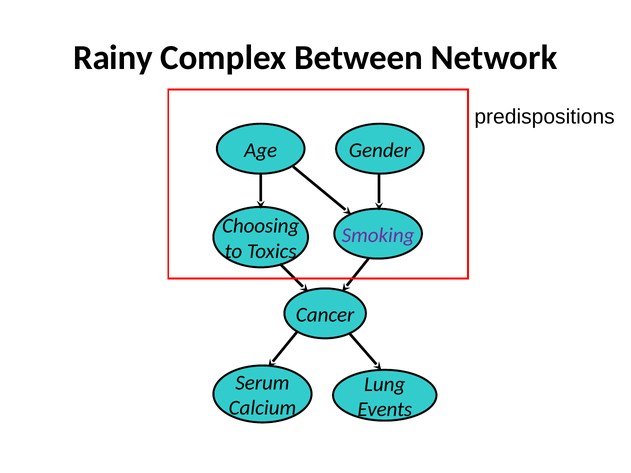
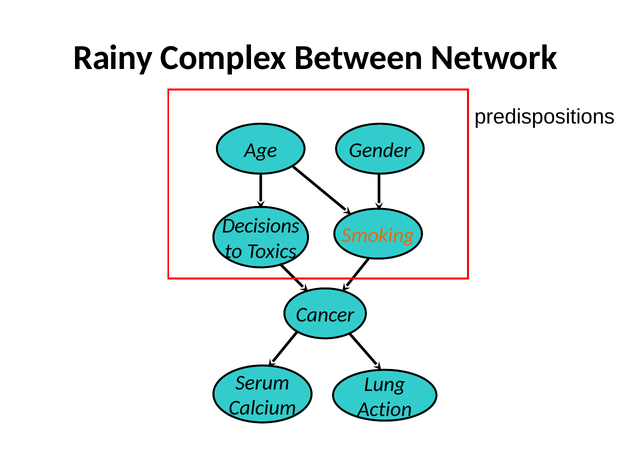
Choosing: Choosing -> Decisions
Smoking colour: purple -> orange
Events: Events -> Action
